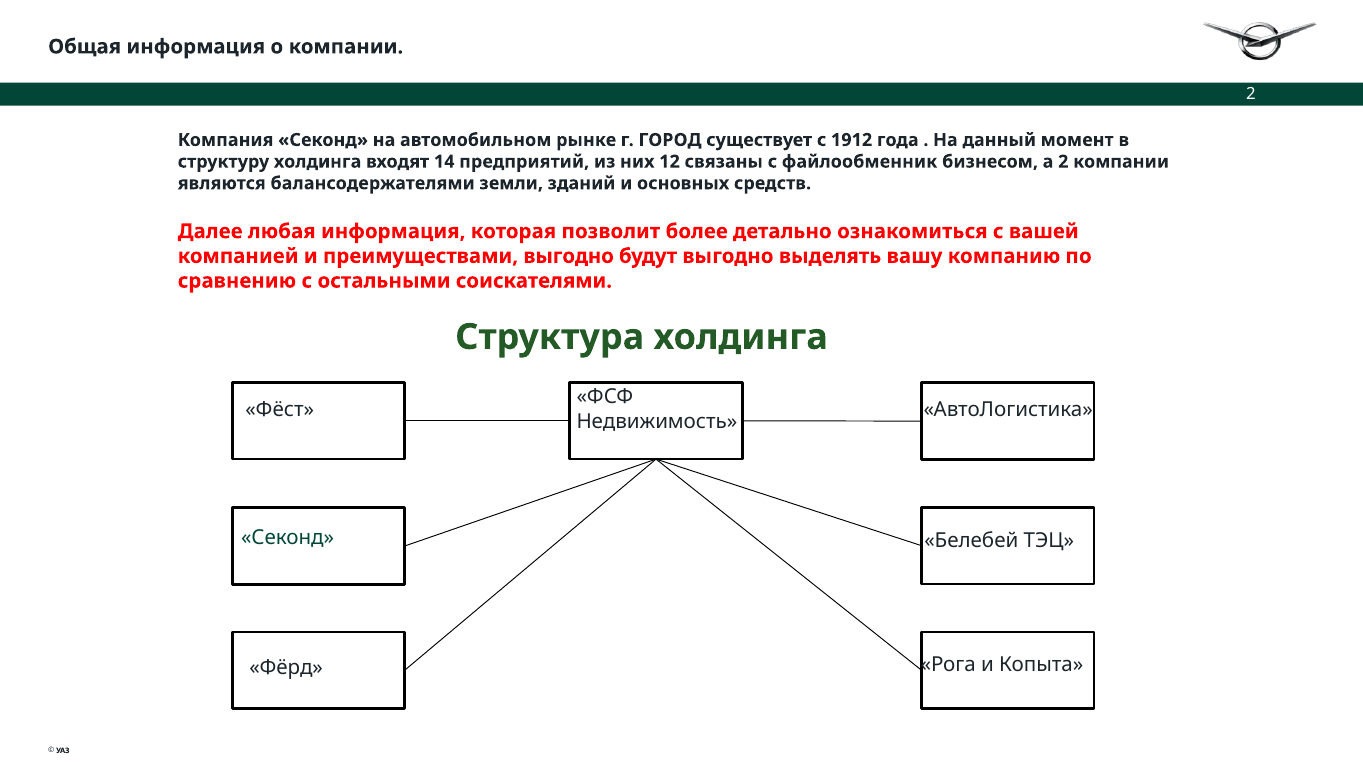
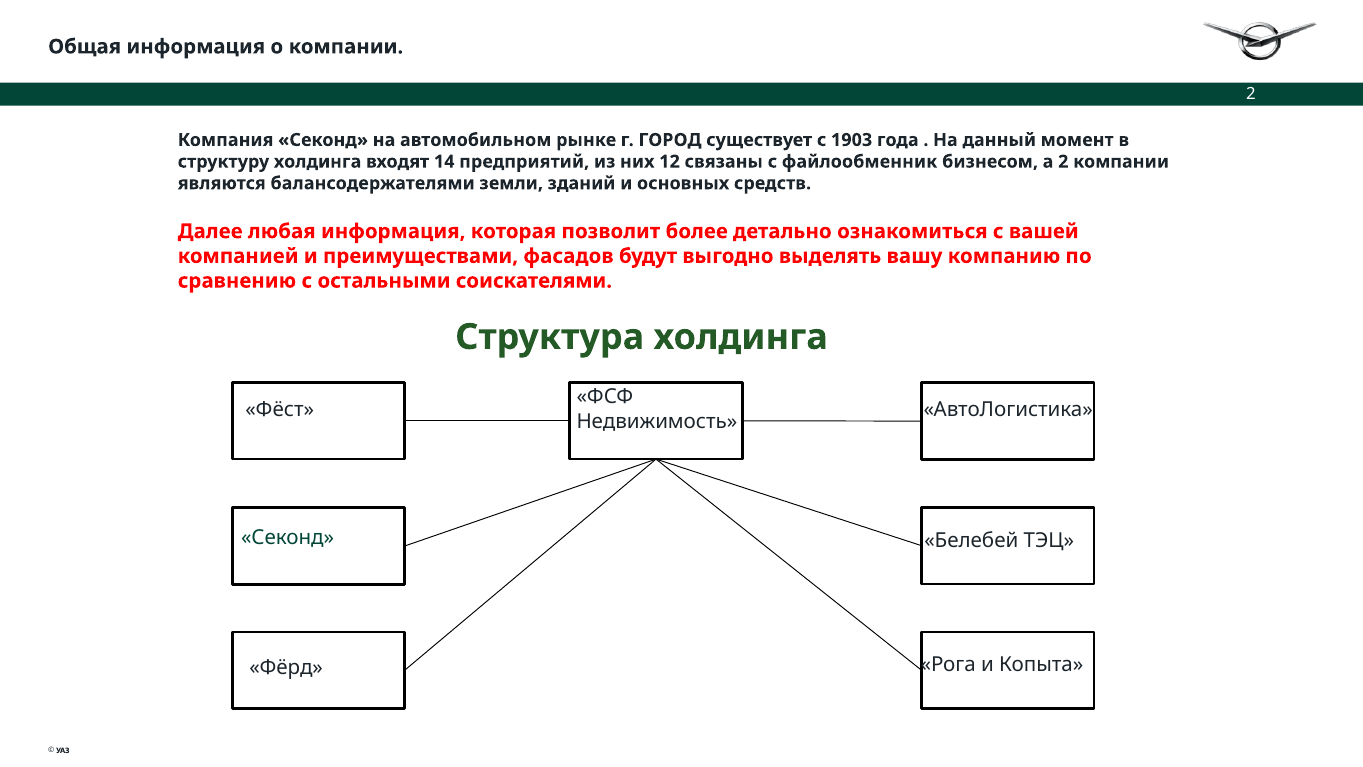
1912: 1912 -> 1903
преимуществами выгодно: выгодно -> фасадов
